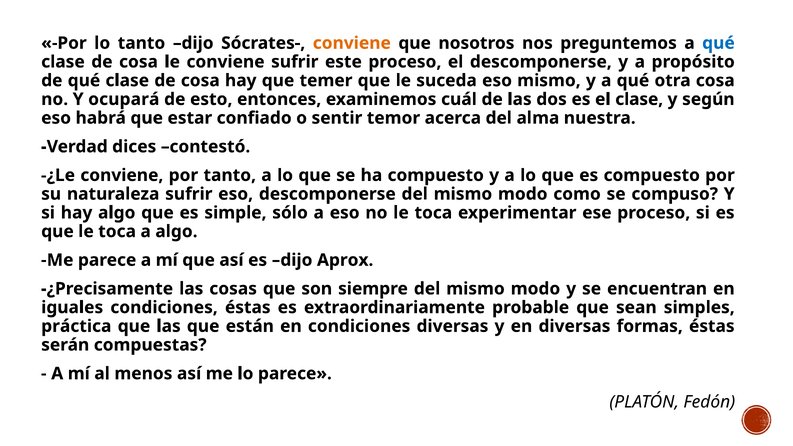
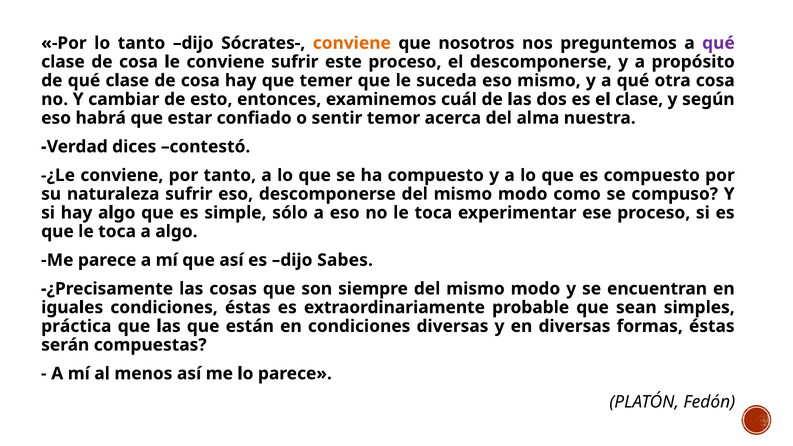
qué at (718, 43) colour: blue -> purple
ocupará: ocupará -> cambiar
Aprox: Aprox -> Sabes
